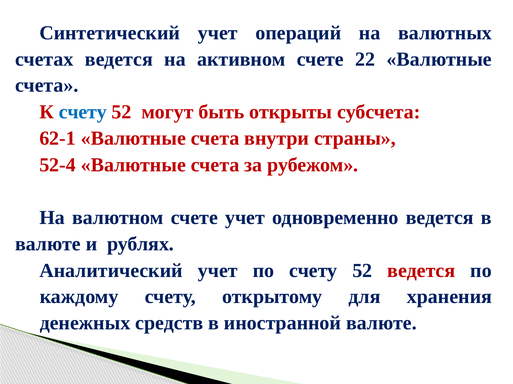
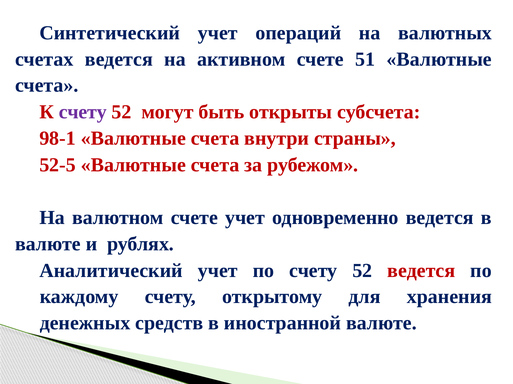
22: 22 -> 51
счету at (83, 112) colour: blue -> purple
62-1: 62-1 -> 98-1
52-4: 52-4 -> 52-5
